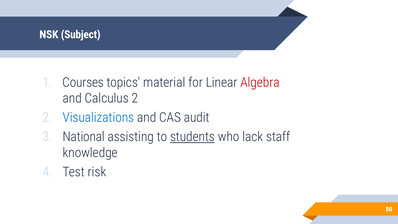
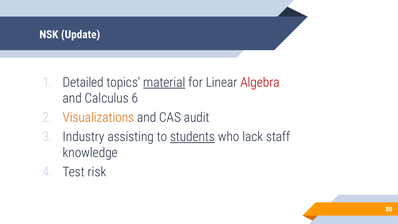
Subject: Subject -> Update
Courses: Courses -> Detailed
material underline: none -> present
Calculus 2: 2 -> 6
Visualizations colour: blue -> orange
National: National -> Industry
